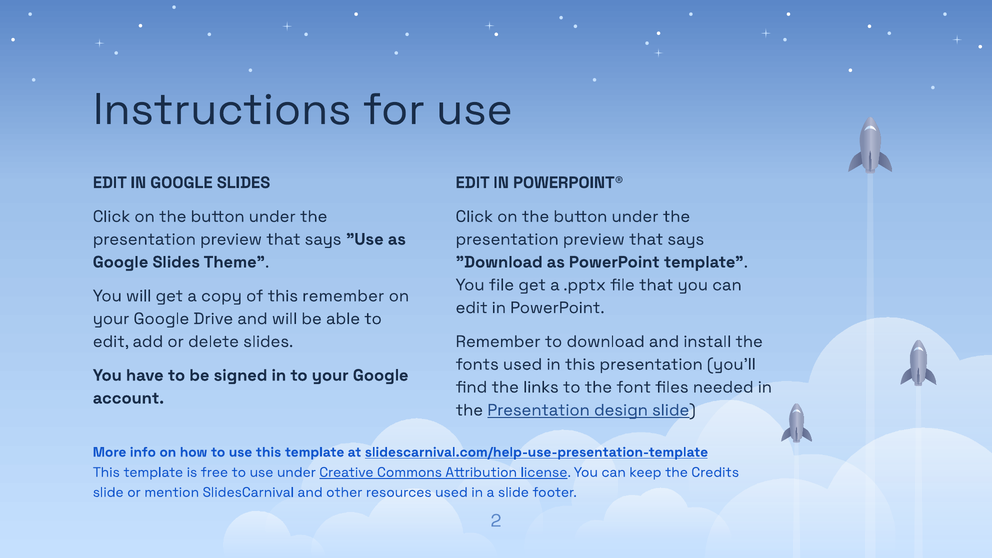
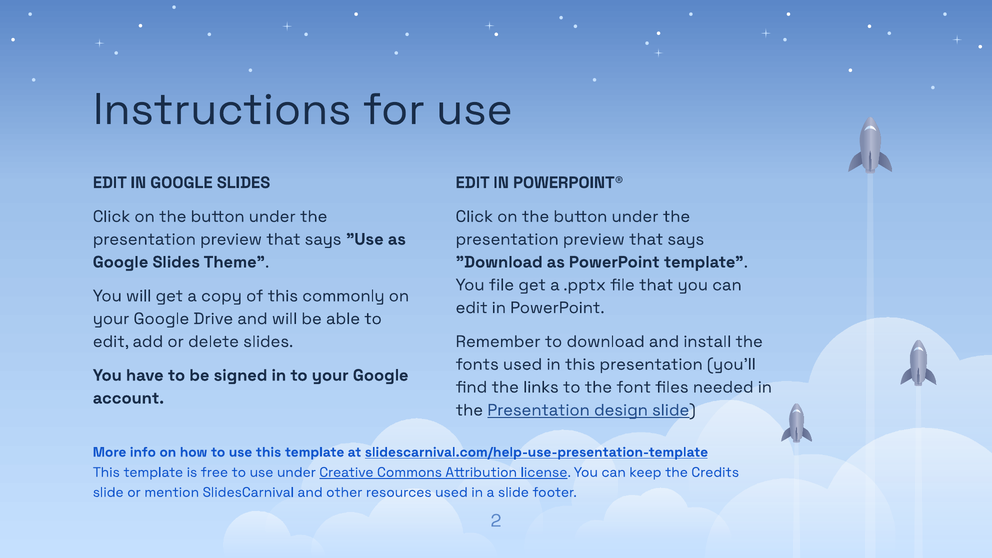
this remember: remember -> commonly
